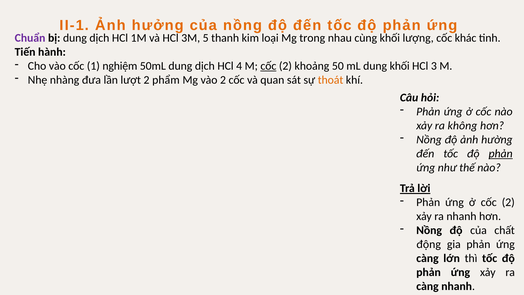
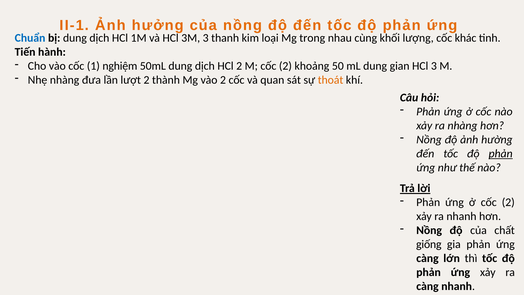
Chuẩn colour: purple -> blue
3M 5: 5 -> 3
HCl 4: 4 -> 2
cốc at (268, 66) underline: present -> none
dung khối: khối -> gian
phẩm: phẩm -> thành
ra không: không -> nhàng
động: động -> giống
